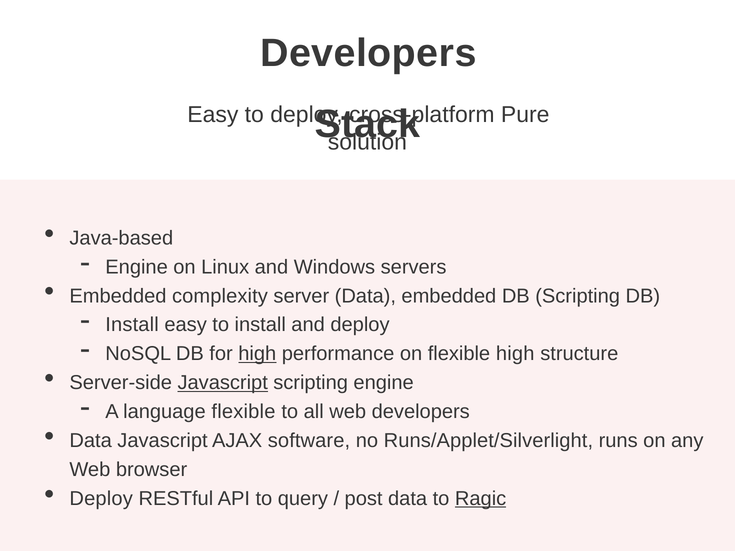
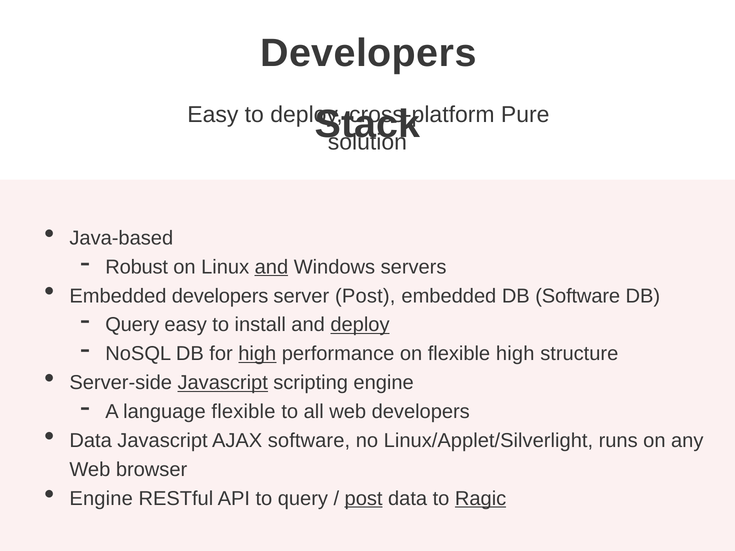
Engine at (137, 267): Engine -> Robust
and at (271, 267) underline: none -> present
Embedded complexity: complexity -> developers
server Data: Data -> Post
DB Scripting: Scripting -> Software
Install at (132, 325): Install -> Query
deploy at (360, 325) underline: none -> present
Runs/Applet/Silverlight: Runs/Applet/Silverlight -> Linux/Applet/Silverlight
Deploy at (101, 499): Deploy -> Engine
post at (364, 499) underline: none -> present
